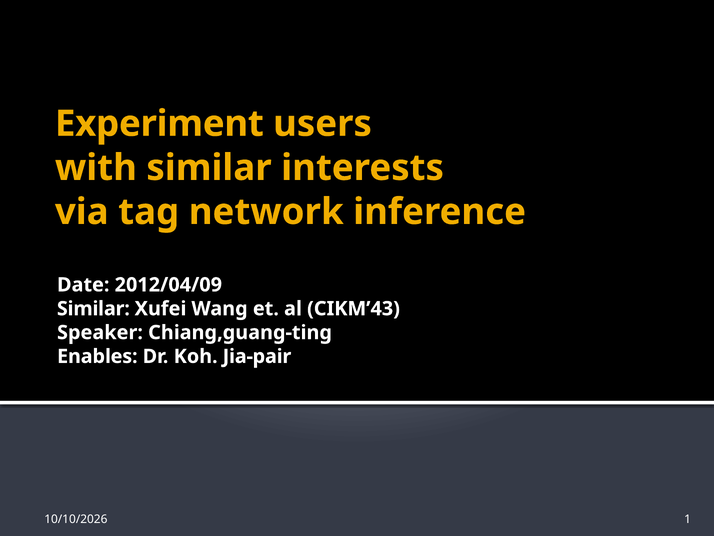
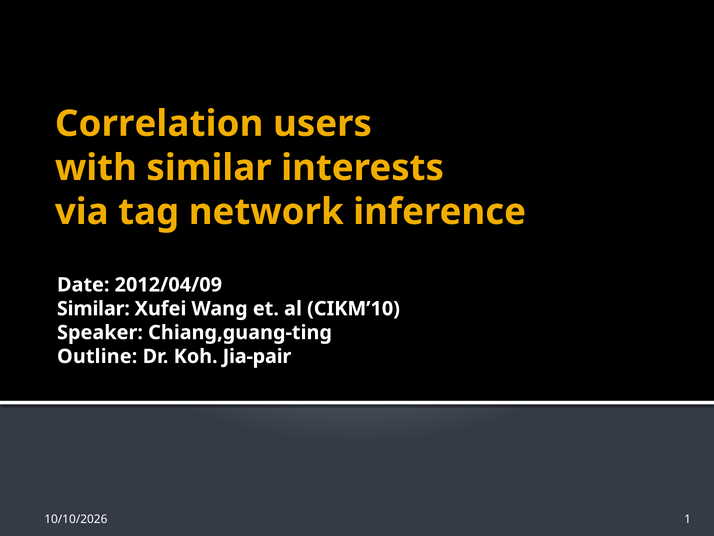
Experiment: Experiment -> Correlation
CIKM’43: CIKM’43 -> CIKM’10
Enables: Enables -> Outline
